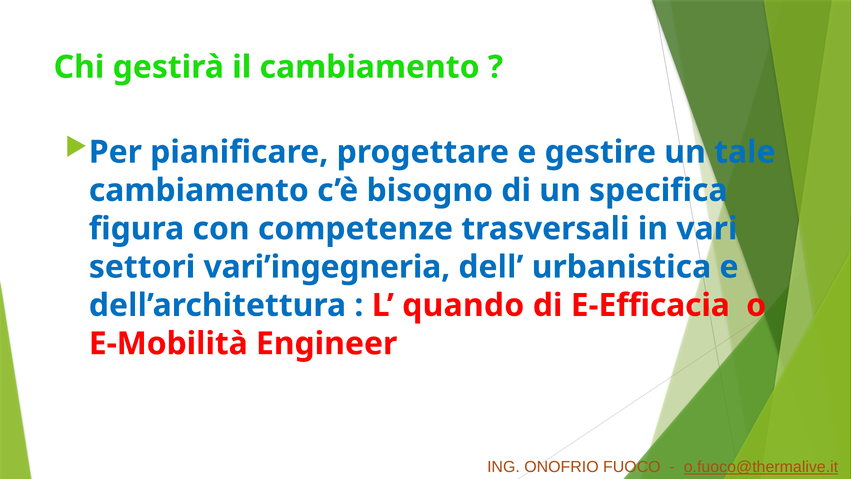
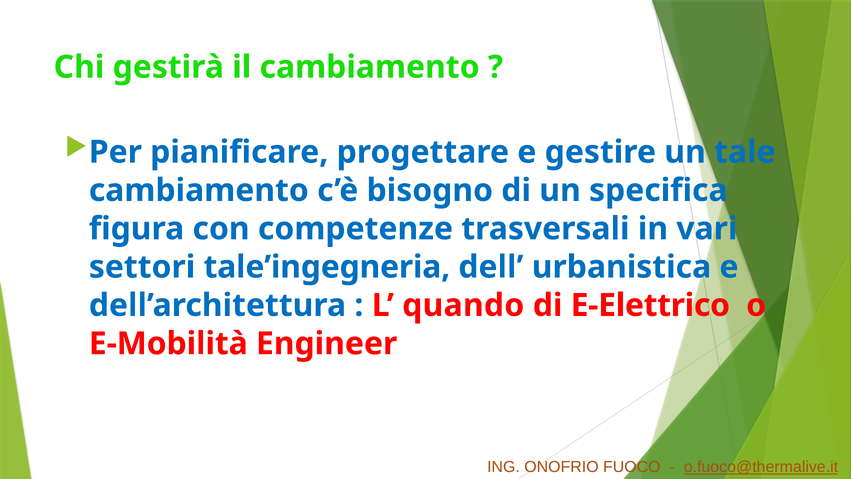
vari’ingegneria: vari’ingegneria -> tale’ingegneria
E-Efficacia: E-Efficacia -> E-Elettrico
